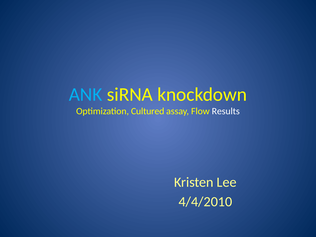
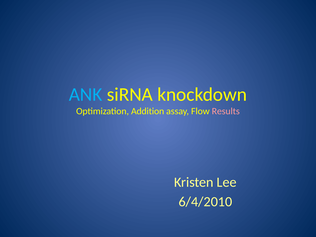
Cultured: Cultured -> Addition
Results colour: white -> pink
4/4/2010: 4/4/2010 -> 6/4/2010
